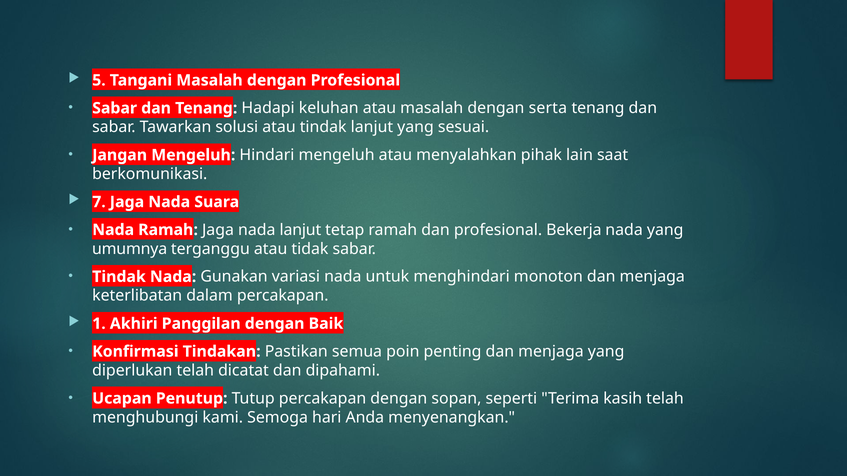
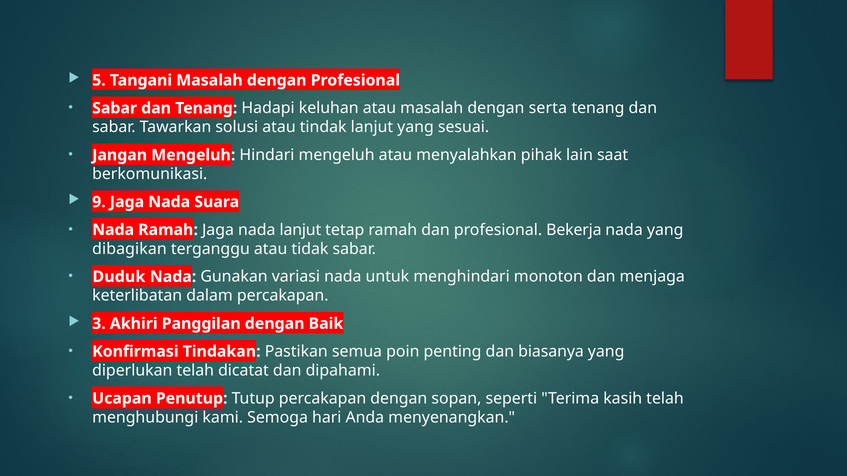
7: 7 -> 9
umumnya: umumnya -> dibagikan
Tindak at (119, 277): Tindak -> Duduk
1: 1 -> 3
penting dan menjaga: menjaga -> biasanya
